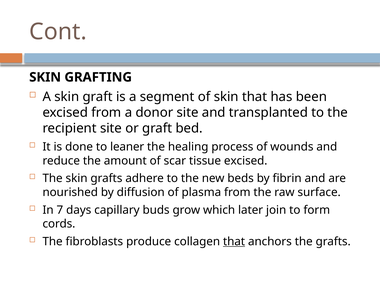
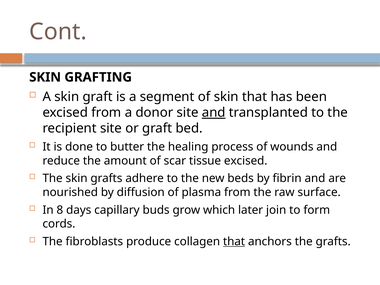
and at (214, 113) underline: none -> present
leaner: leaner -> butter
7: 7 -> 8
